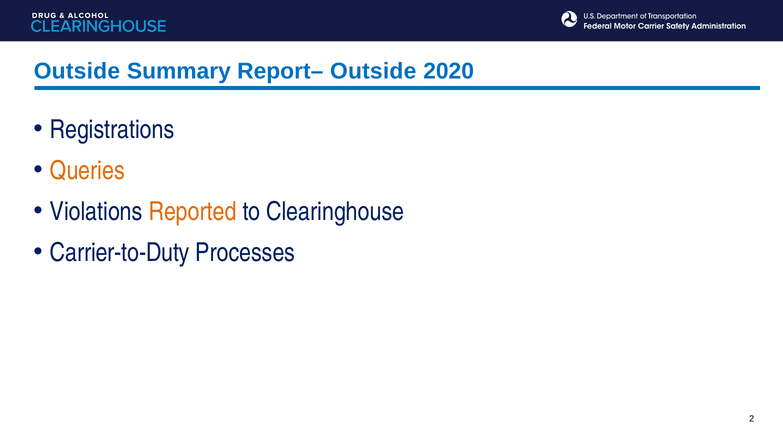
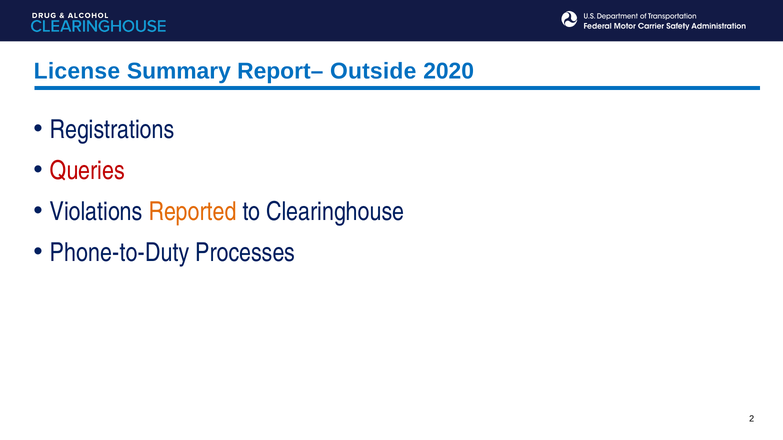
Outside at (77, 71): Outside -> License
Queries colour: orange -> red
Carrier-to-Duty: Carrier-to-Duty -> Phone-to-Duty
